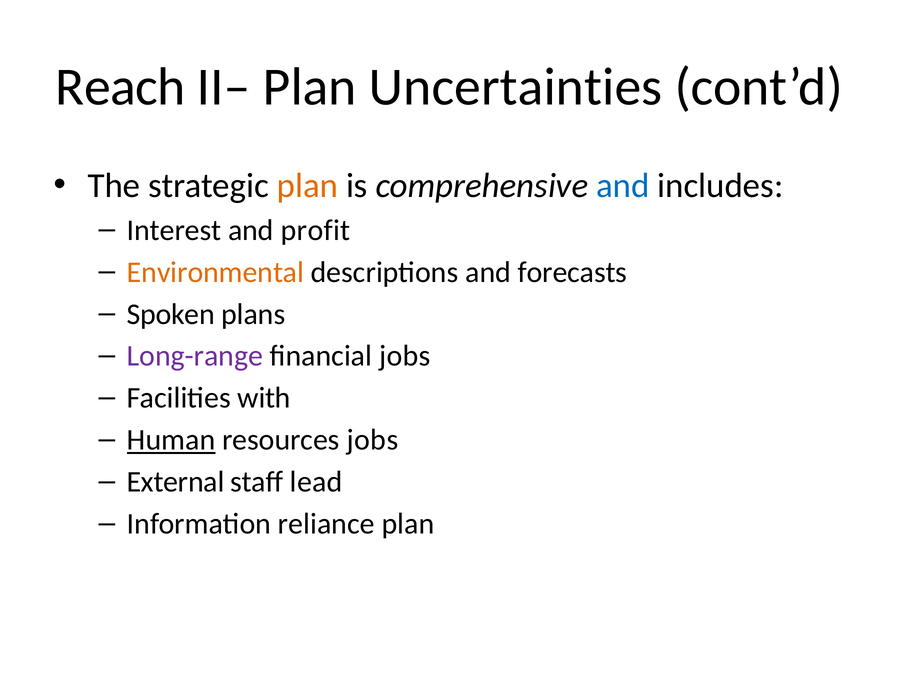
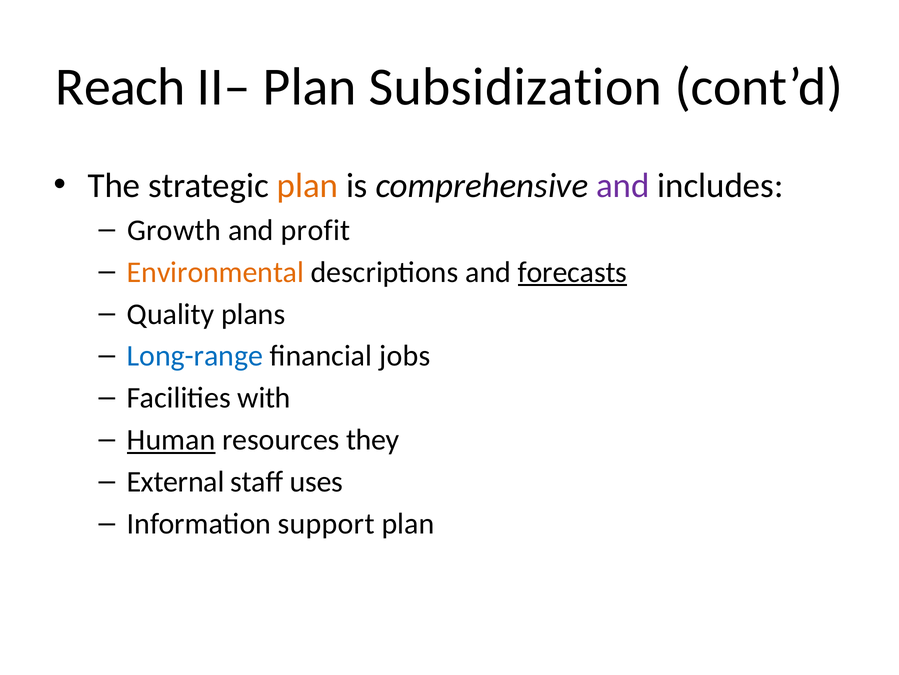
Uncertainties: Uncertainties -> Subsidization
and at (623, 185) colour: blue -> purple
Interest: Interest -> Growth
forecasts underline: none -> present
Spoken: Spoken -> Quality
Long-range colour: purple -> blue
resources jobs: jobs -> they
lead: lead -> uses
reliance: reliance -> support
